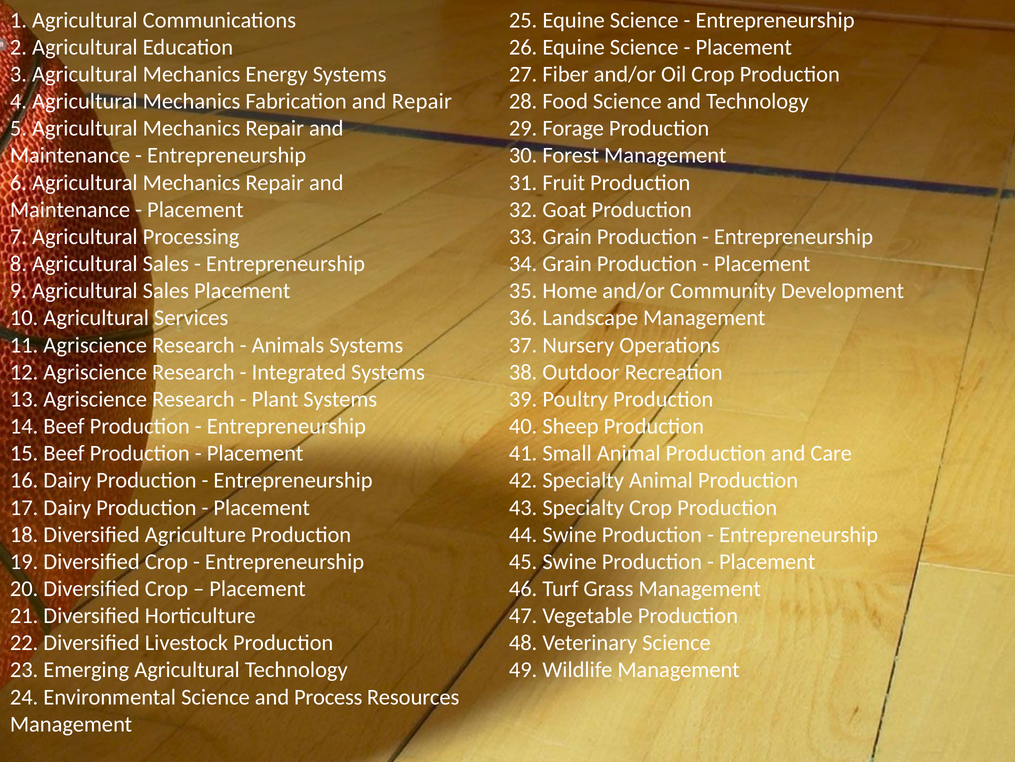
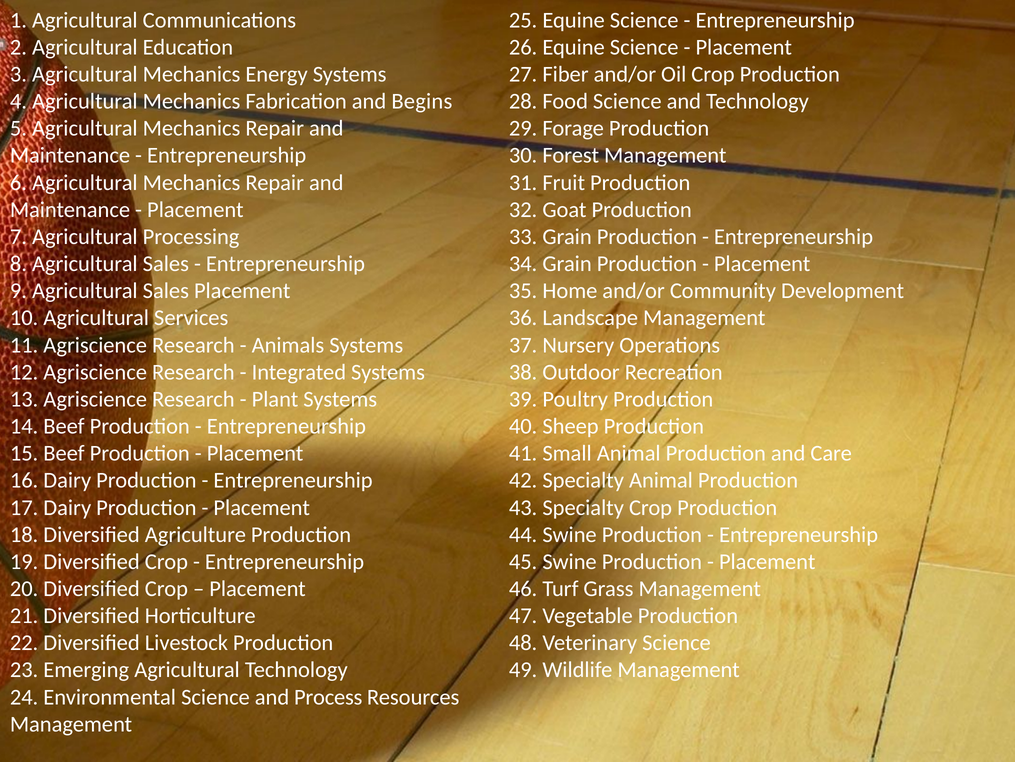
and Repair: Repair -> Begins
